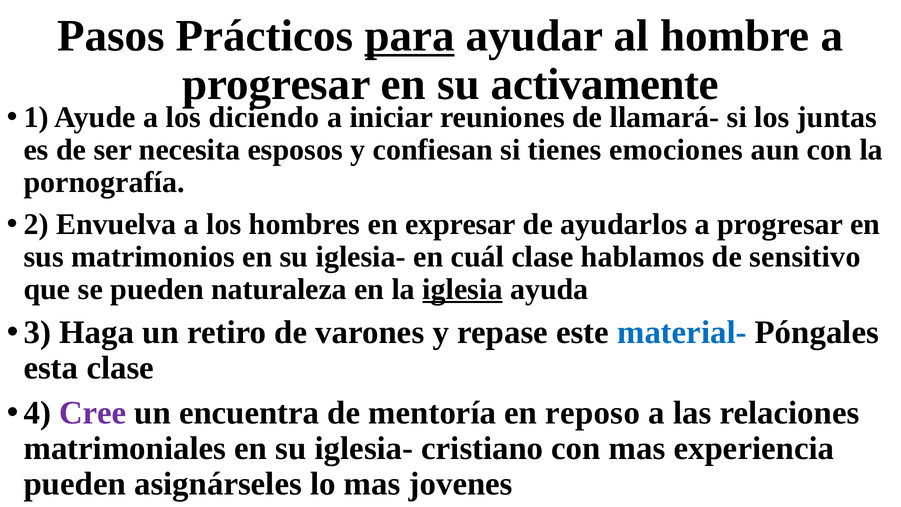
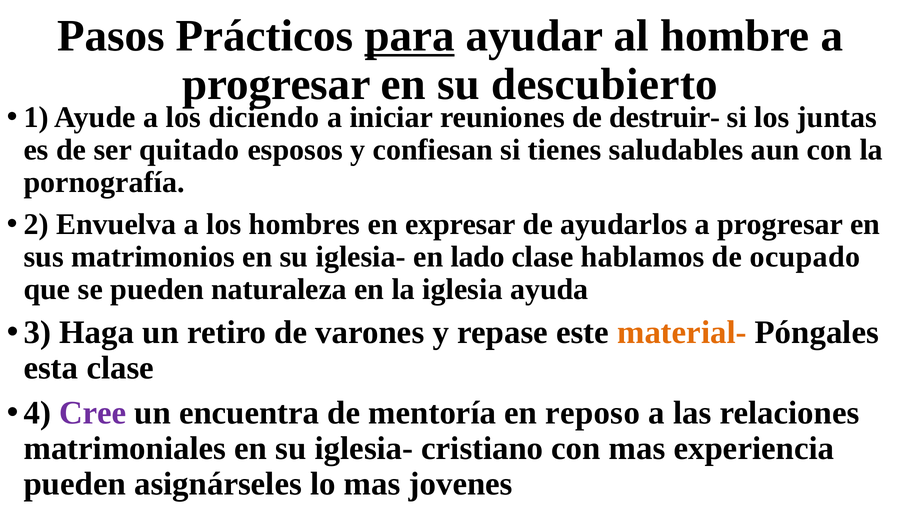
activamente: activamente -> descubierto
llamará-: llamará- -> destruir-
necesita: necesita -> quitado
emociones: emociones -> saludables
cuál: cuál -> lado
sensitivo: sensitivo -> ocupado
iglesia underline: present -> none
material- colour: blue -> orange
